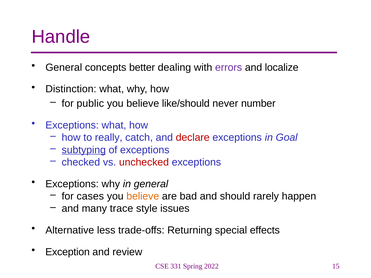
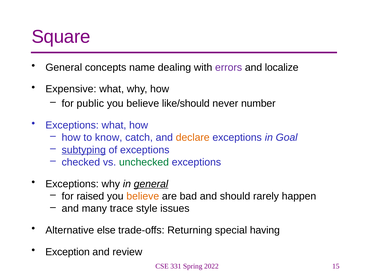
Handle: Handle -> Square
better: better -> name
Distinction: Distinction -> Expensive
really: really -> know
declare colour: red -> orange
unchecked colour: red -> green
general at (151, 184) underline: none -> present
cases: cases -> raised
less: less -> else
effects: effects -> having
